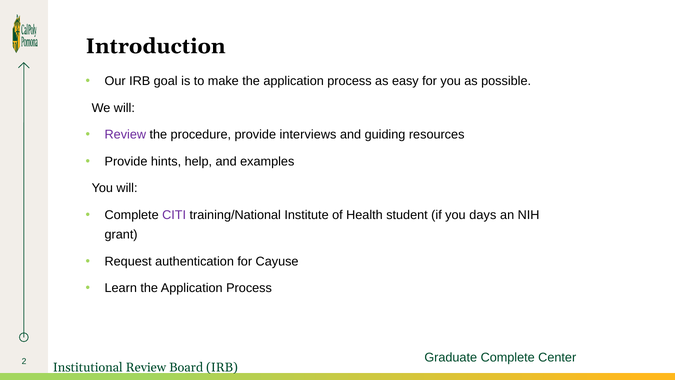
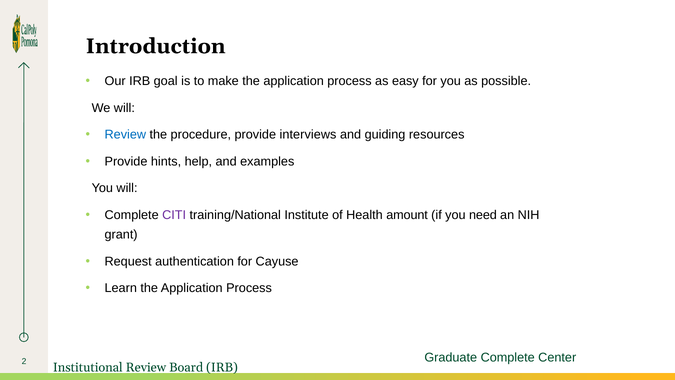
Review at (125, 135) colour: purple -> blue
student: student -> amount
days: days -> need
